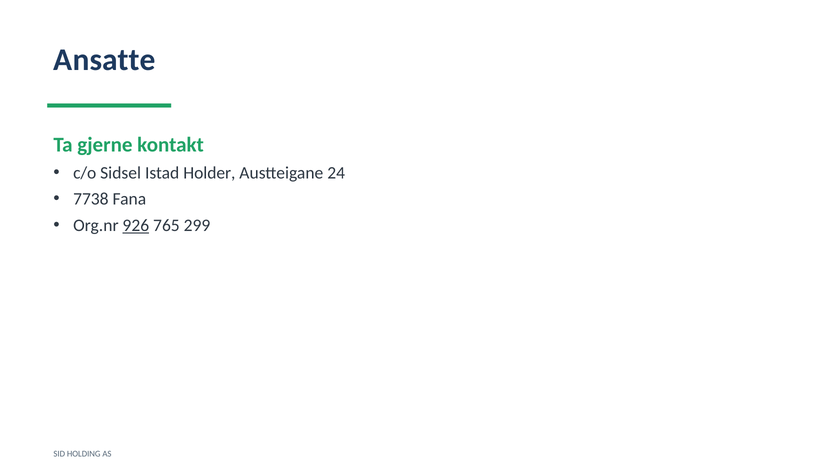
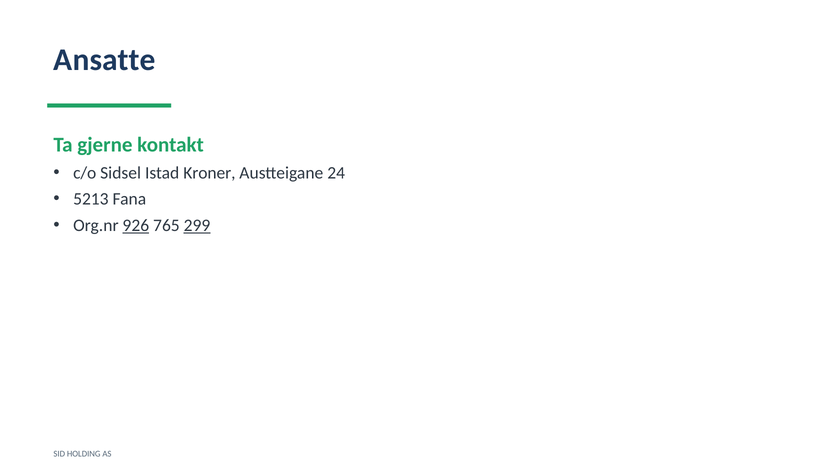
Holder: Holder -> Kroner
7738: 7738 -> 5213
299 underline: none -> present
